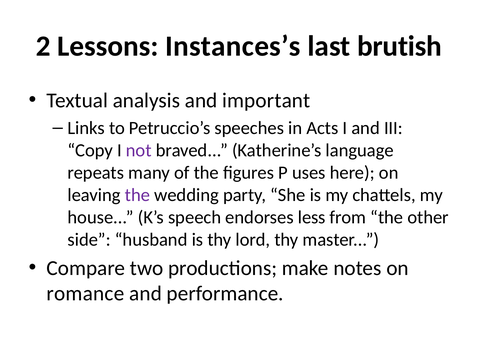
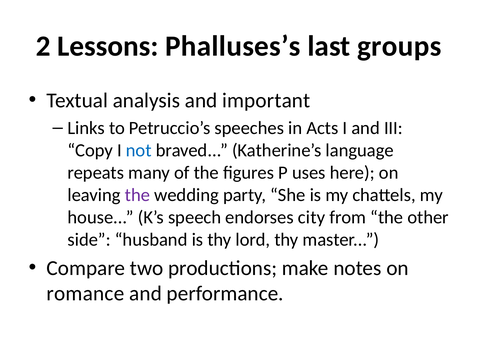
Instances’s: Instances’s -> Phalluses’s
brutish: brutish -> groups
not colour: purple -> blue
less: less -> city
